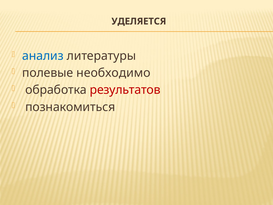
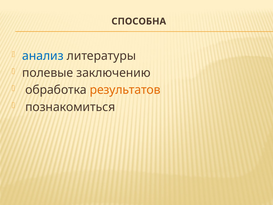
УДЕЛЯЕТСЯ: УДЕЛЯЕТСЯ -> СПОСОБНА
необходимо: необходимо -> заключению
результатов colour: red -> orange
